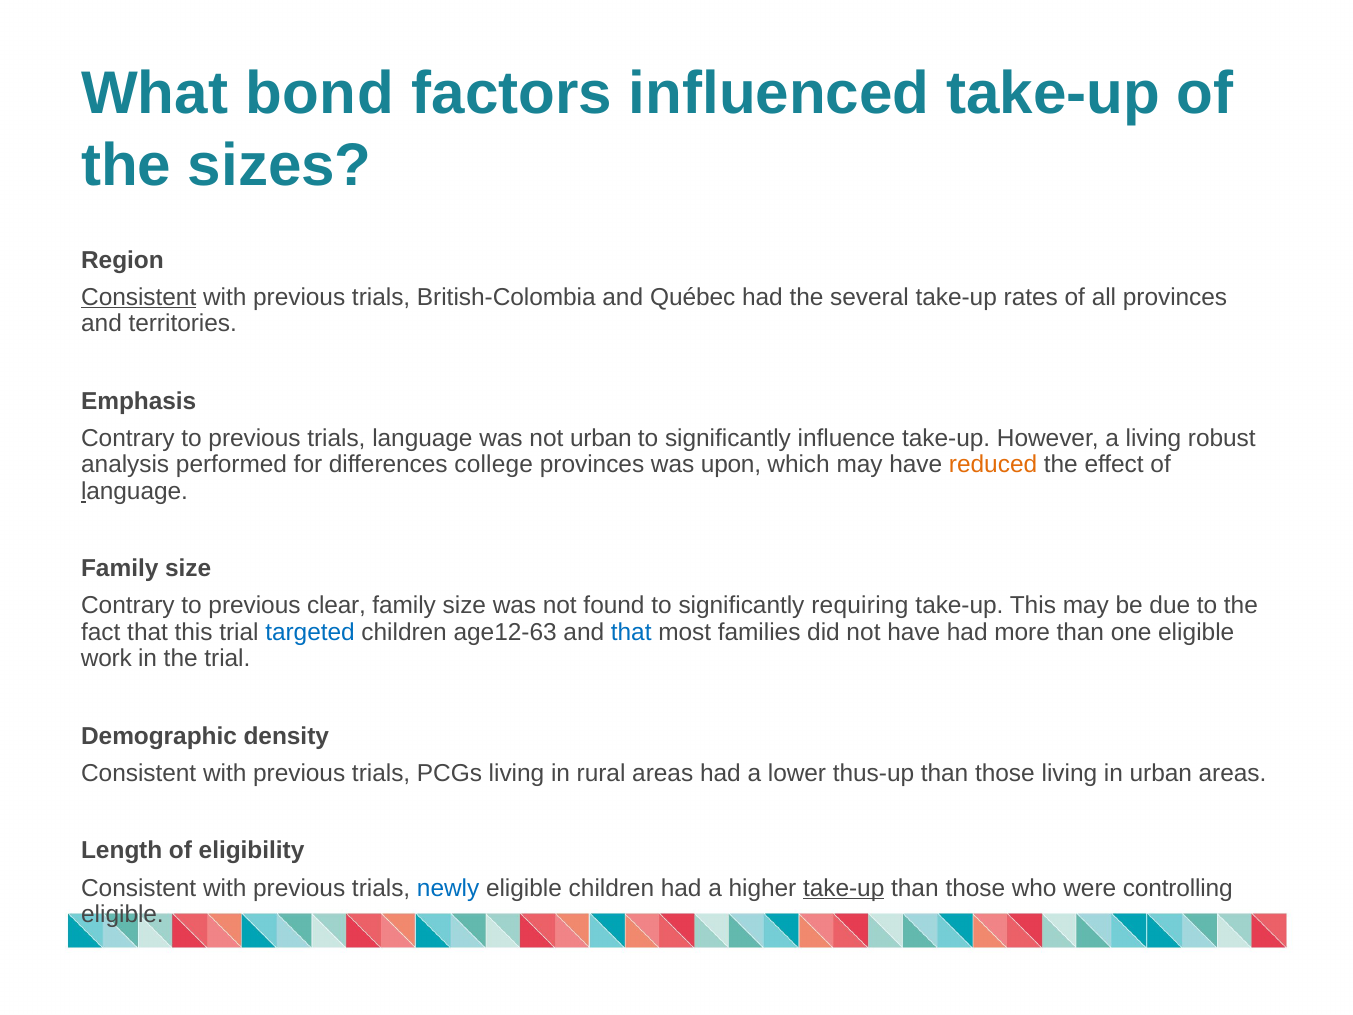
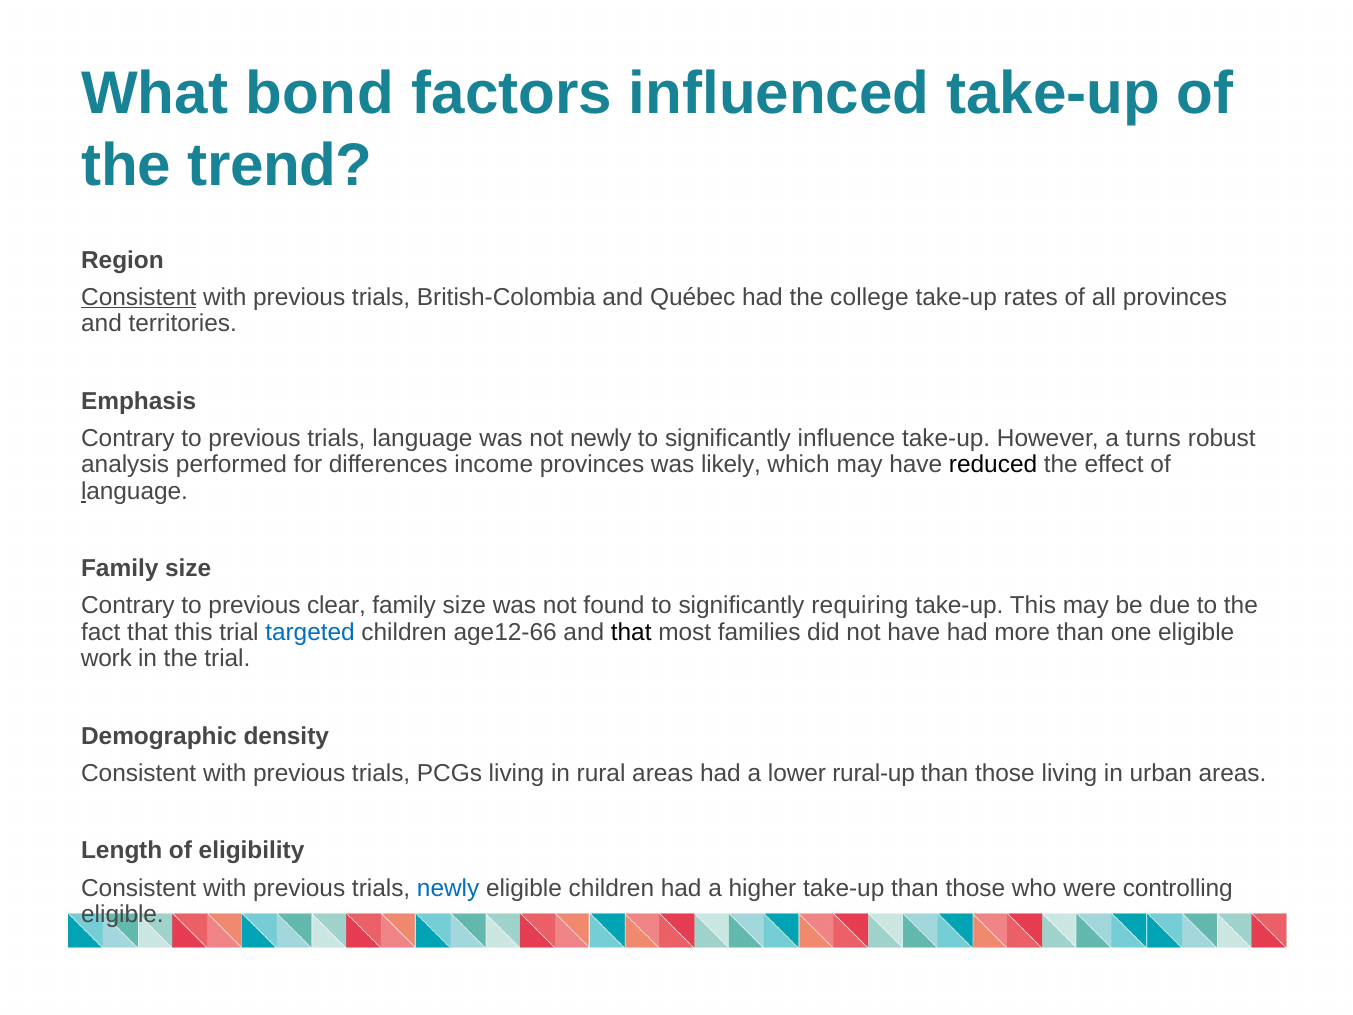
sizes: sizes -> trend
several: several -> college
not urban: urban -> newly
a living: living -> turns
college: college -> income
upon: upon -> likely
reduced colour: orange -> black
age12-63: age12-63 -> age12-66
that at (631, 632) colour: blue -> black
thus-up: thus-up -> rural-up
take-up at (844, 888) underline: present -> none
